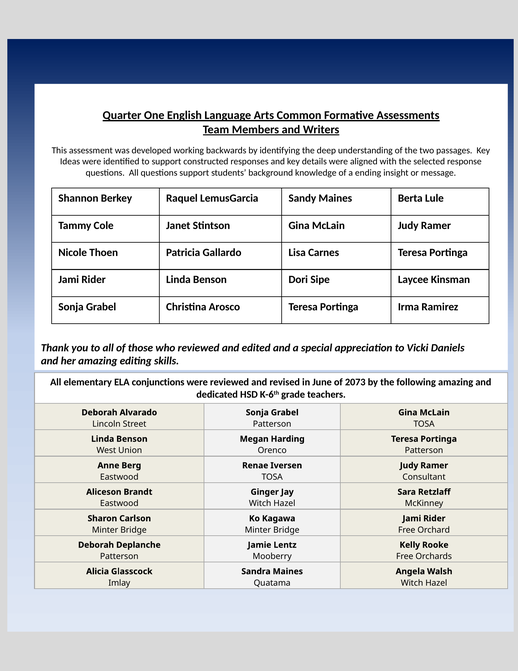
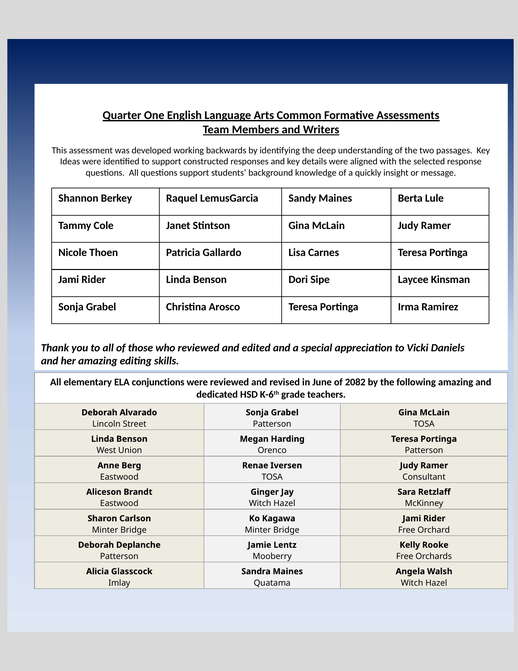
ending: ending -> quickly
2073: 2073 -> 2082
